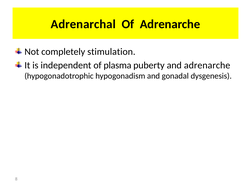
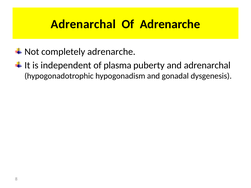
completely stimulation: stimulation -> adrenarche
and adrenarche: adrenarche -> adrenarchal
